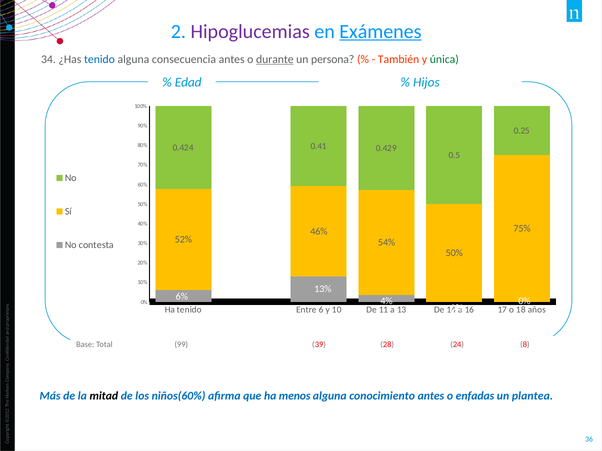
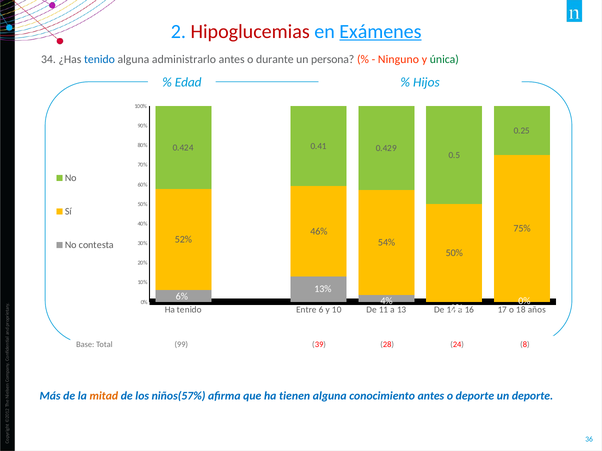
Hipoglucemias colour: purple -> red
consecuencia: consecuencia -> administrarlo
durante underline: present -> none
También: También -> Ninguno
mitad colour: black -> orange
niños(60%: niños(60% -> niños(57%
menos: menos -> tienen
o enfadas: enfadas -> deporte
un plantea: plantea -> deporte
